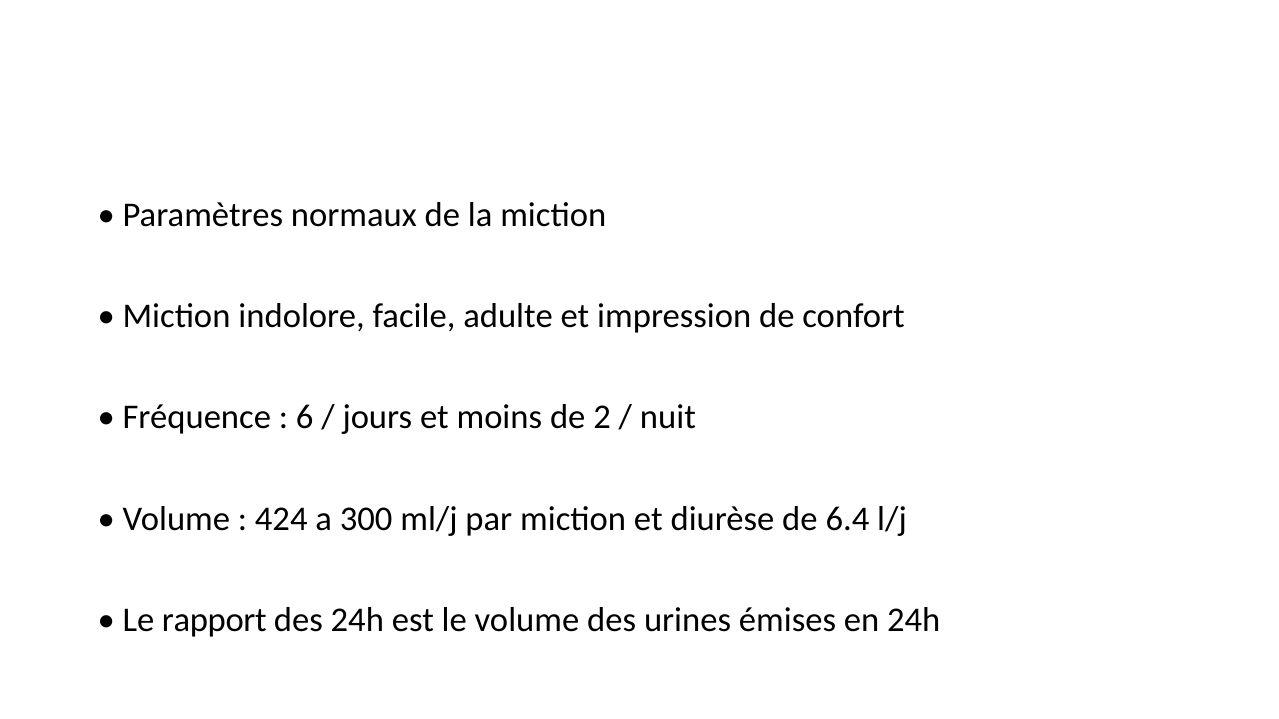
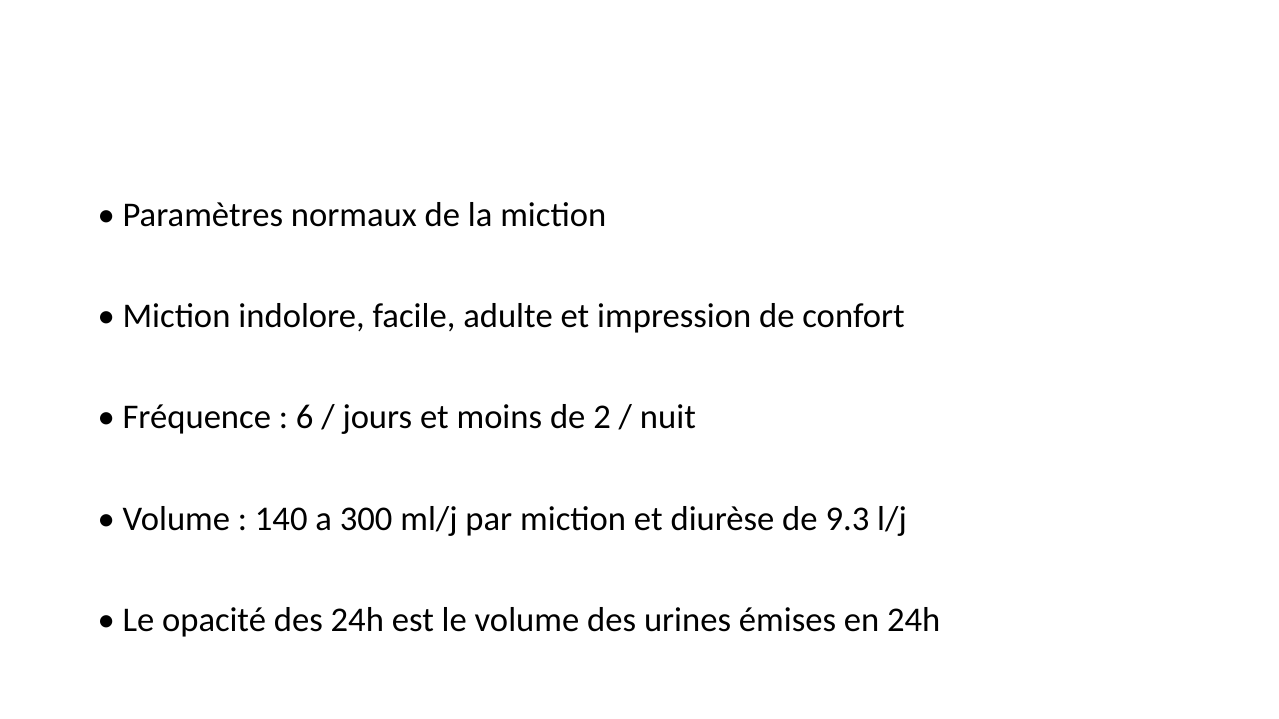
424: 424 -> 140
6.4: 6.4 -> 9.3
rapport: rapport -> opacité
